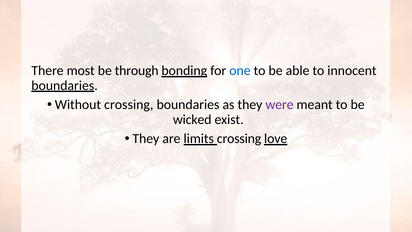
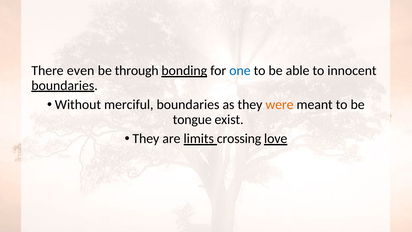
most: most -> even
Without crossing: crossing -> merciful
were colour: purple -> orange
wicked: wicked -> tongue
